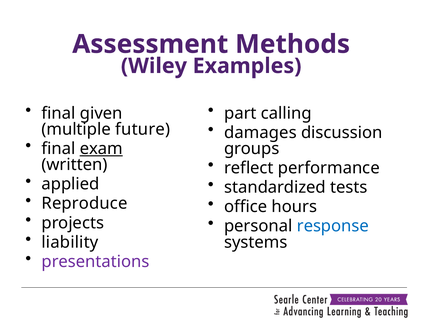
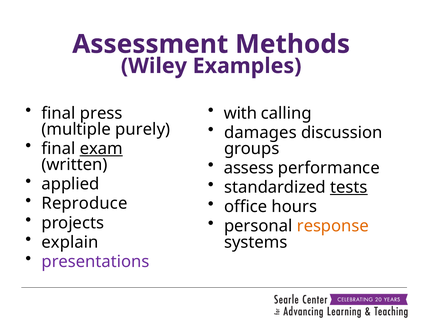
part: part -> with
given: given -> press
future: future -> purely
reflect: reflect -> assess
tests underline: none -> present
response colour: blue -> orange
liability: liability -> explain
